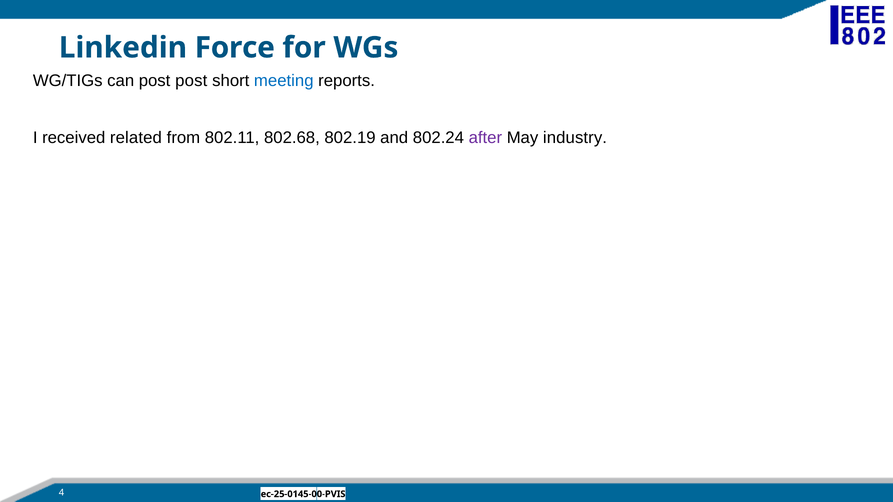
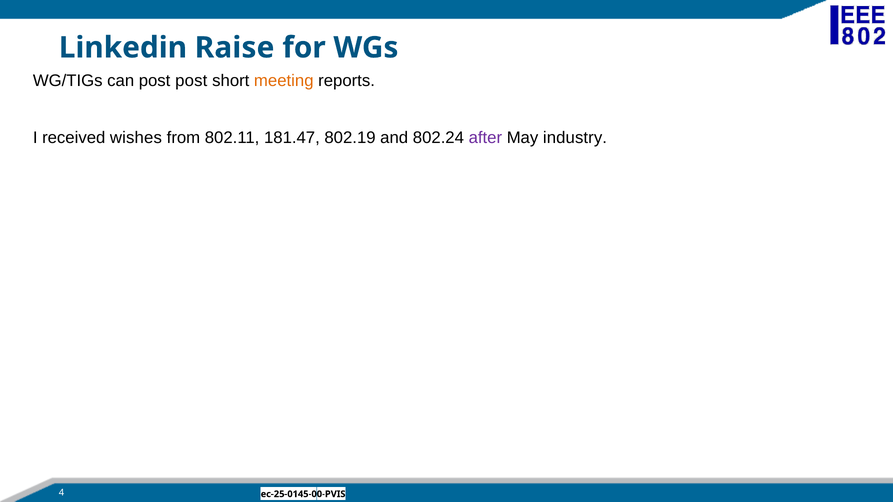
Force: Force -> Raise
meeting colour: blue -> orange
related: related -> wishes
802.68: 802.68 -> 181.47
